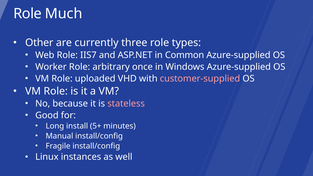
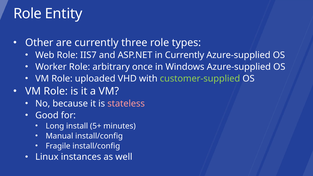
Much: Much -> Entity
in Common: Common -> Currently
customer-supplied colour: pink -> light green
